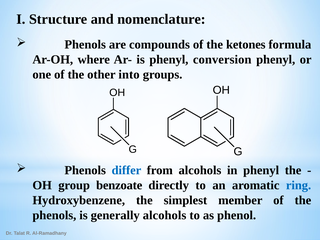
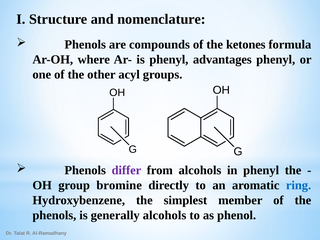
conversion: conversion -> advantages
into: into -> acyl
differ colour: blue -> purple
benzoate: benzoate -> bromine
